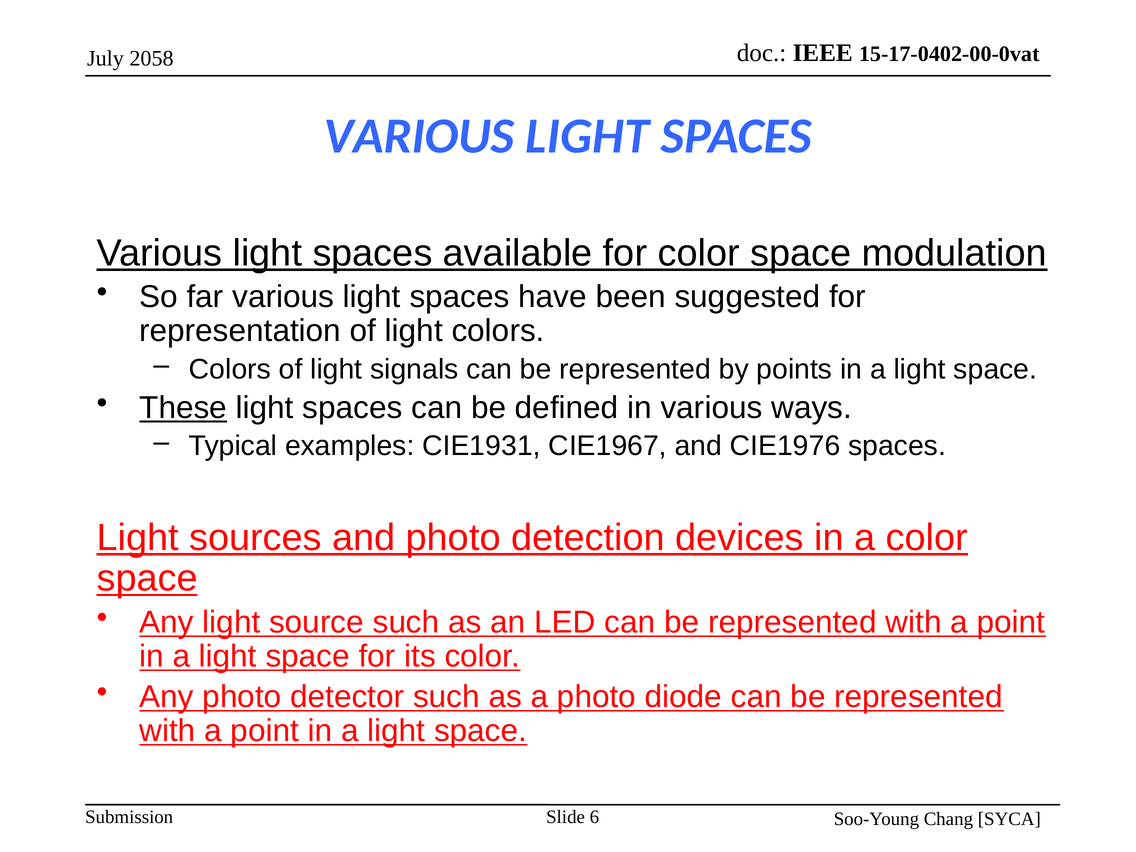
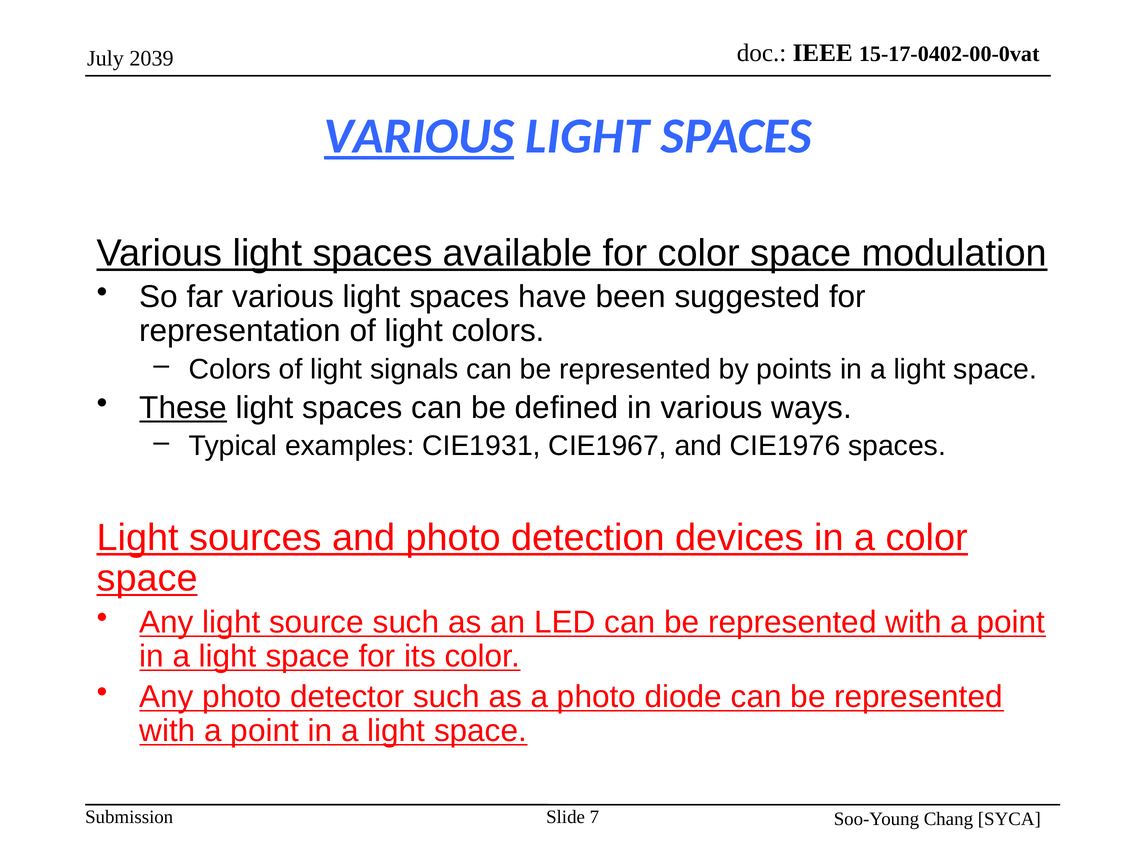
2058: 2058 -> 2039
VARIOUS at (419, 136) underline: none -> present
6: 6 -> 7
